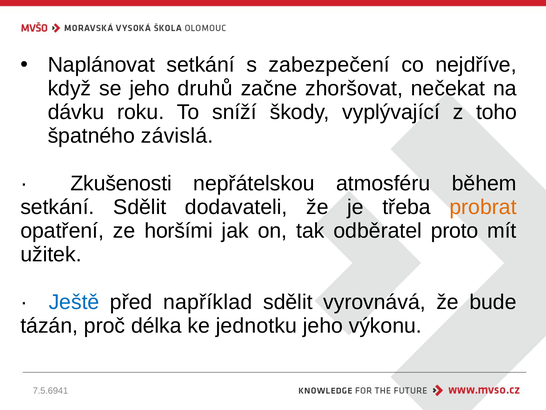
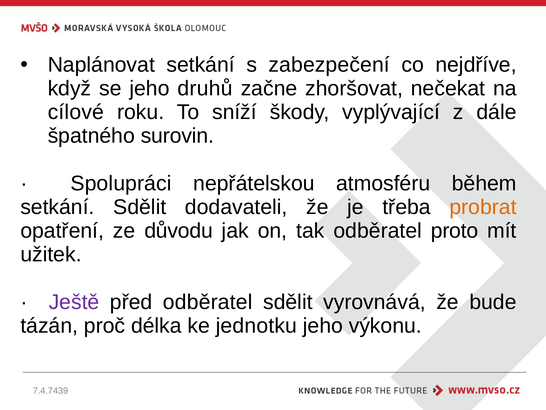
dávku: dávku -> cílové
toho: toho -> dále
závislá: závislá -> surovin
Zkušenosti: Zkušenosti -> Spolupráci
horšími: horšími -> důvodu
Ještě colour: blue -> purple
před například: například -> odběratel
7.5.6941: 7.5.6941 -> 7.4.7439
